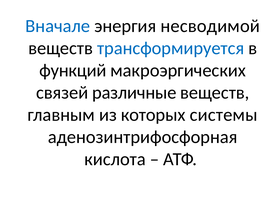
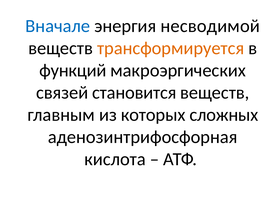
трансформируется colour: blue -> orange
различные: различные -> становится
системы: системы -> сложных
